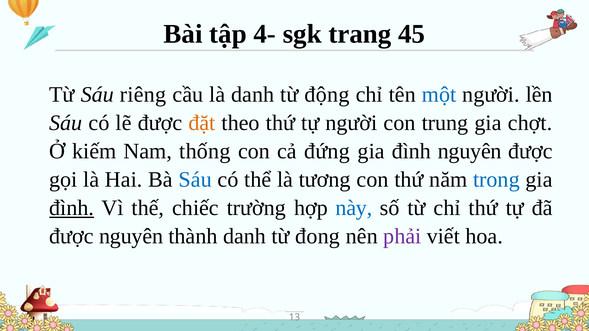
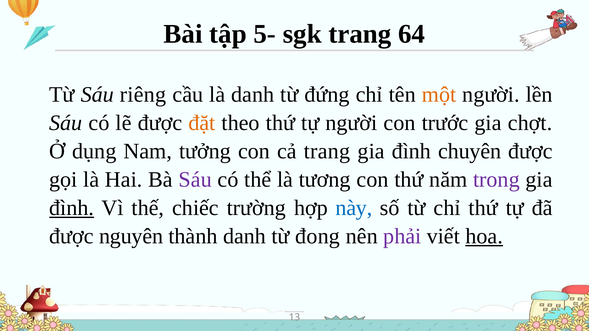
4-: 4- -> 5-
45: 45 -> 64
động: động -> đứng
một colour: blue -> orange
trung: trung -> trước
kiếm: kiếm -> dụng
thống: thống -> tưởng
cả đứng: đứng -> trang
đình nguyên: nguyên -> chuyên
Sáu at (195, 180) colour: blue -> purple
trong colour: blue -> purple
hoa underline: none -> present
